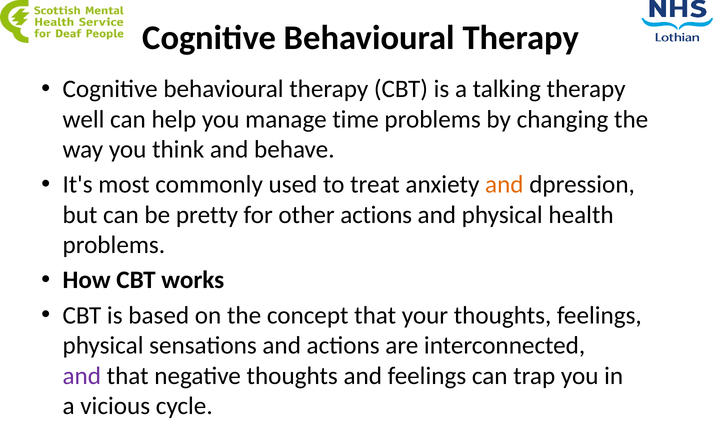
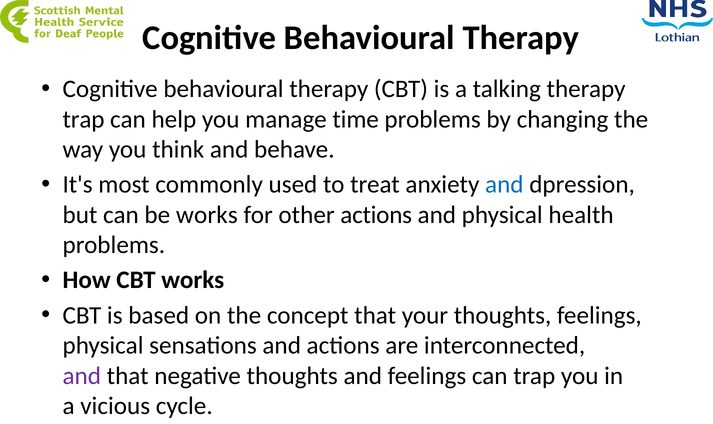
well at (84, 119): well -> trap
and at (504, 185) colour: orange -> blue
be pretty: pretty -> works
